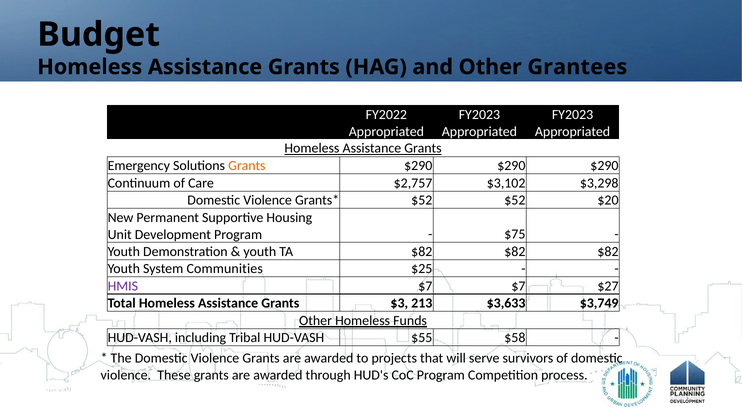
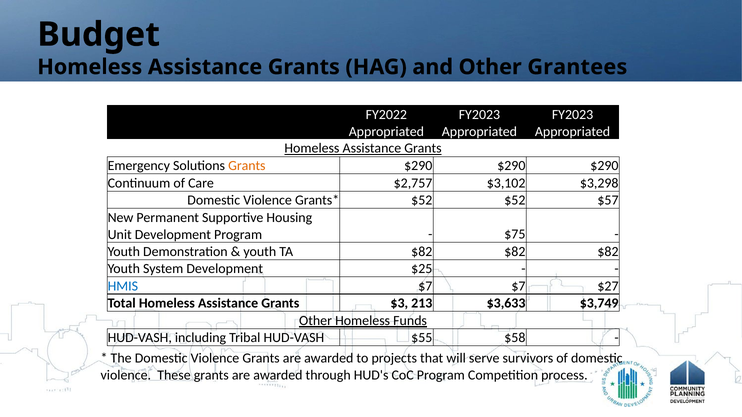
$20: $20 -> $57
System Communities: Communities -> Development
HMIS colour: purple -> blue
